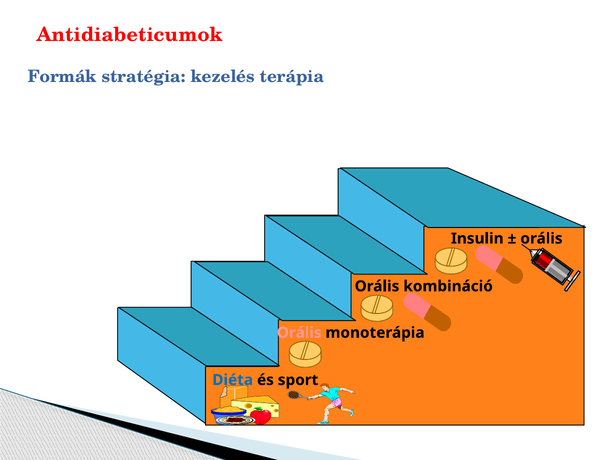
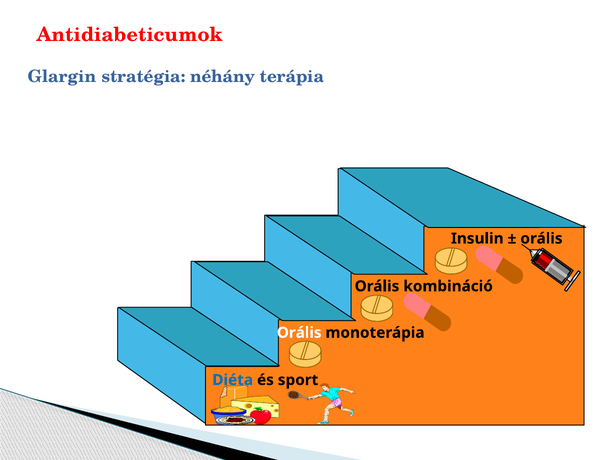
Formák: Formák -> Glargin
kezelés: kezelés -> néhány
Orális at (299, 333) colour: pink -> white
